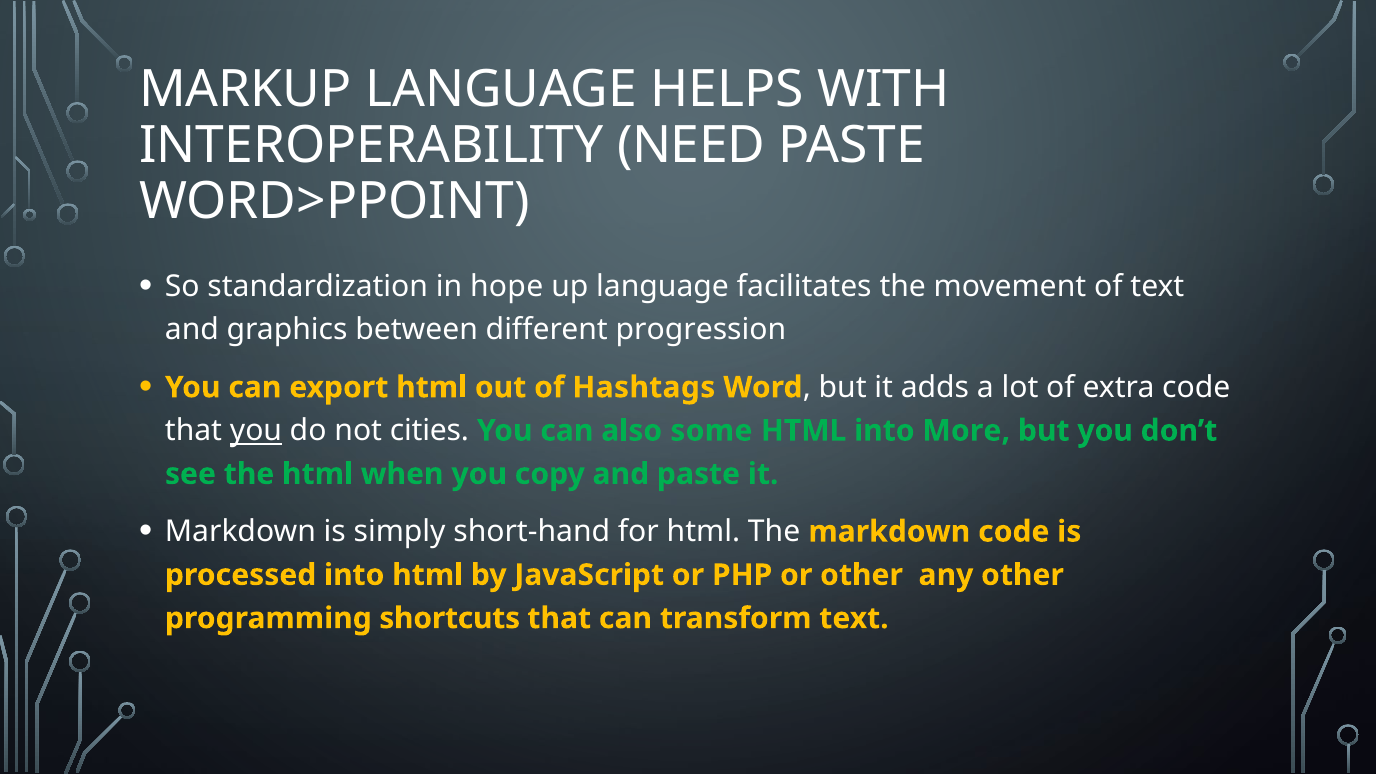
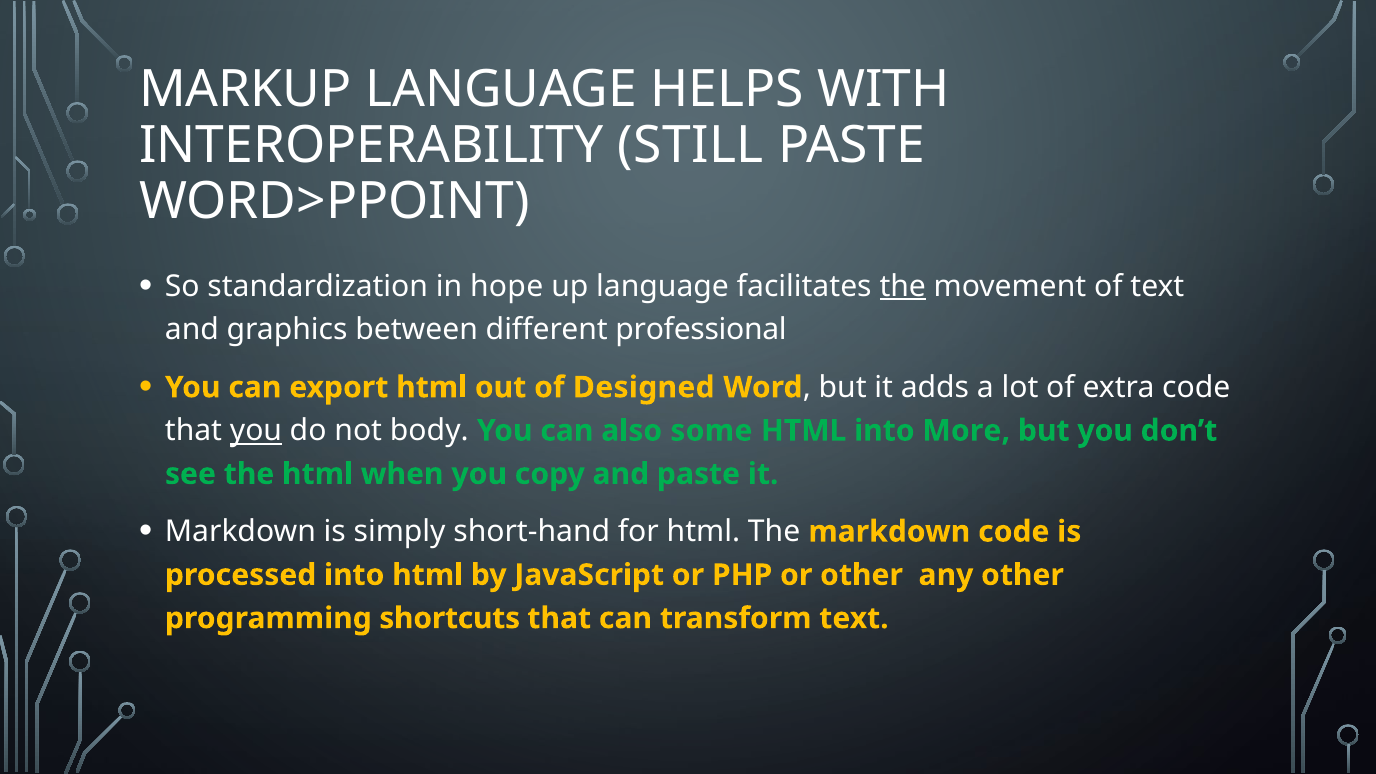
NEED: NEED -> STILL
the at (903, 286) underline: none -> present
progression: progression -> professional
Hashtags: Hashtags -> Designed
cities: cities -> body
